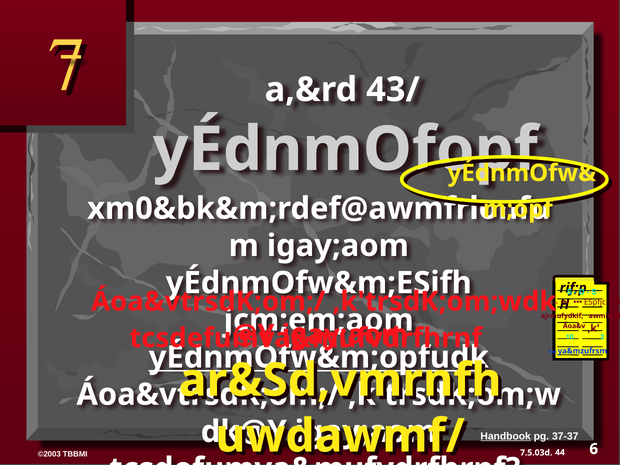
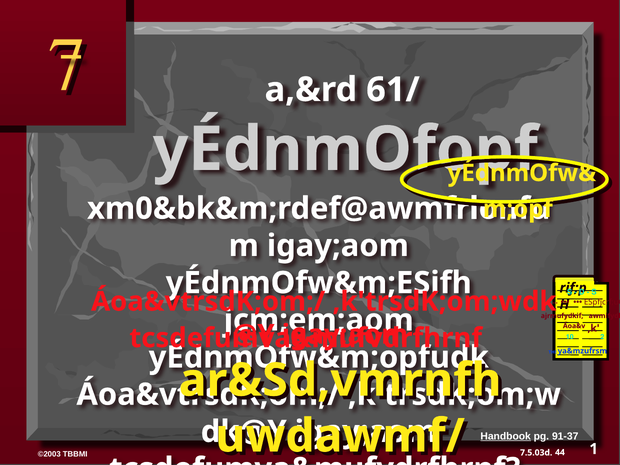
43/: 43/ -> 61/
yÉdnmOfw&m;opfudk underline: present -> none
6: 6 -> 1
37-37: 37-37 -> 91-37
